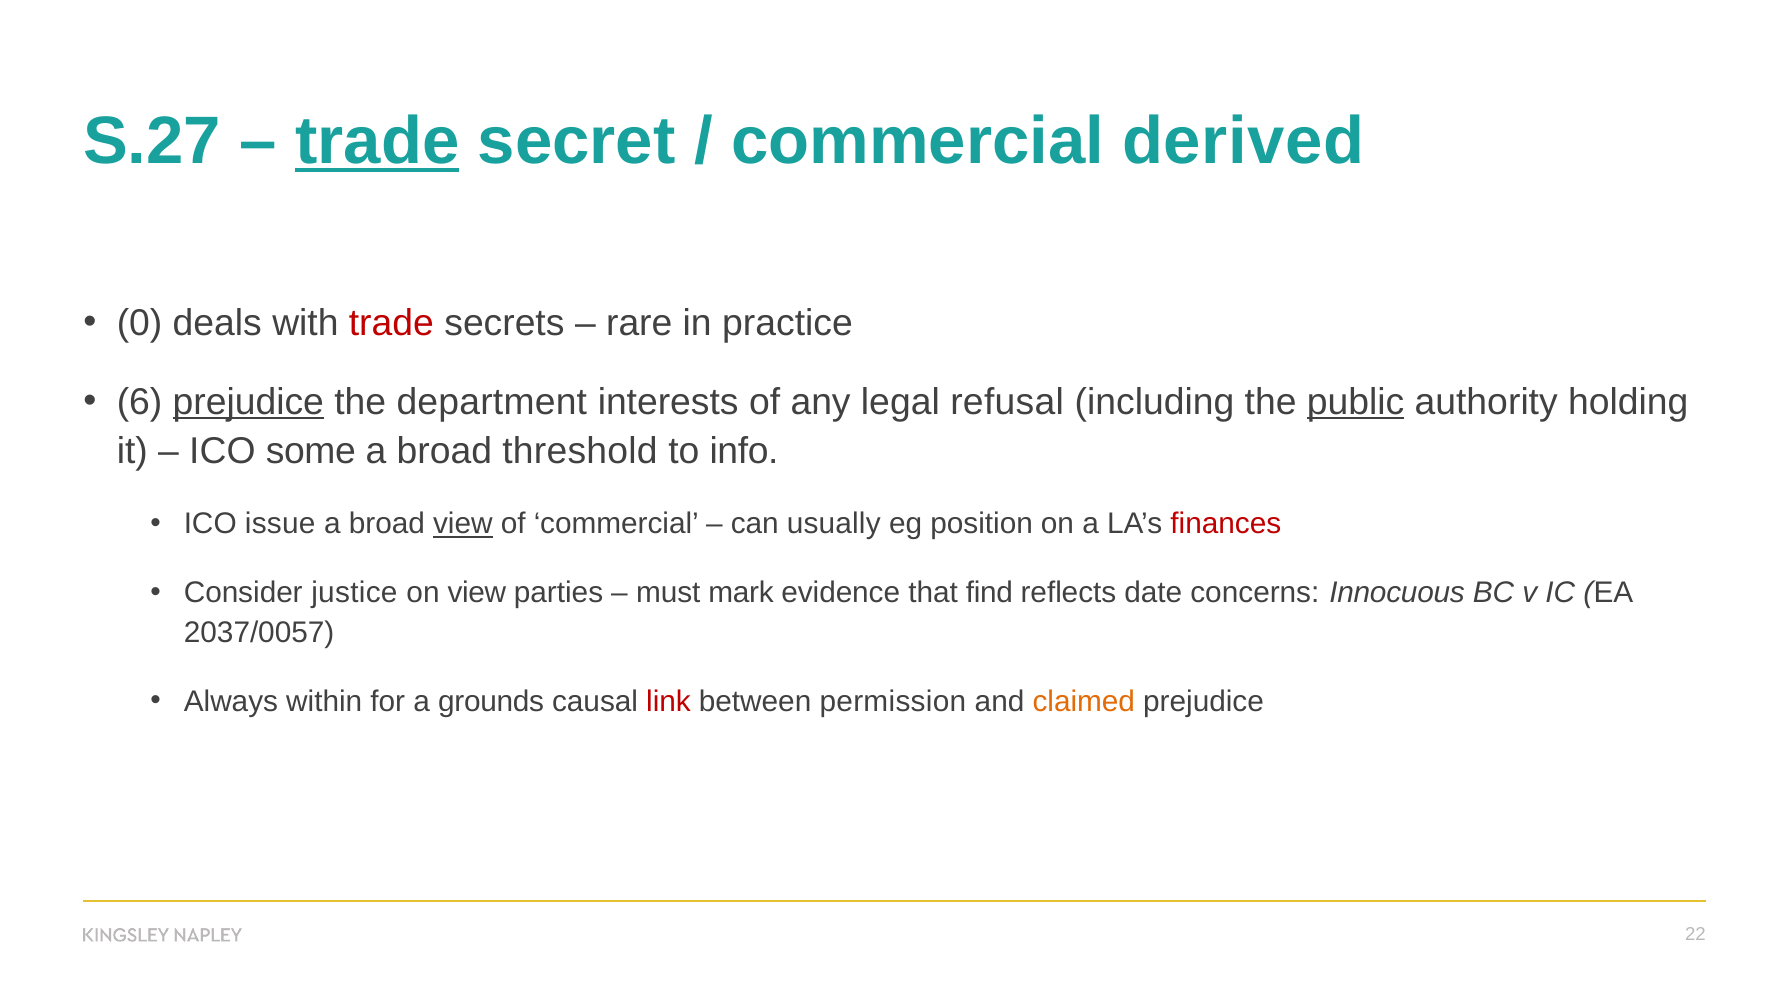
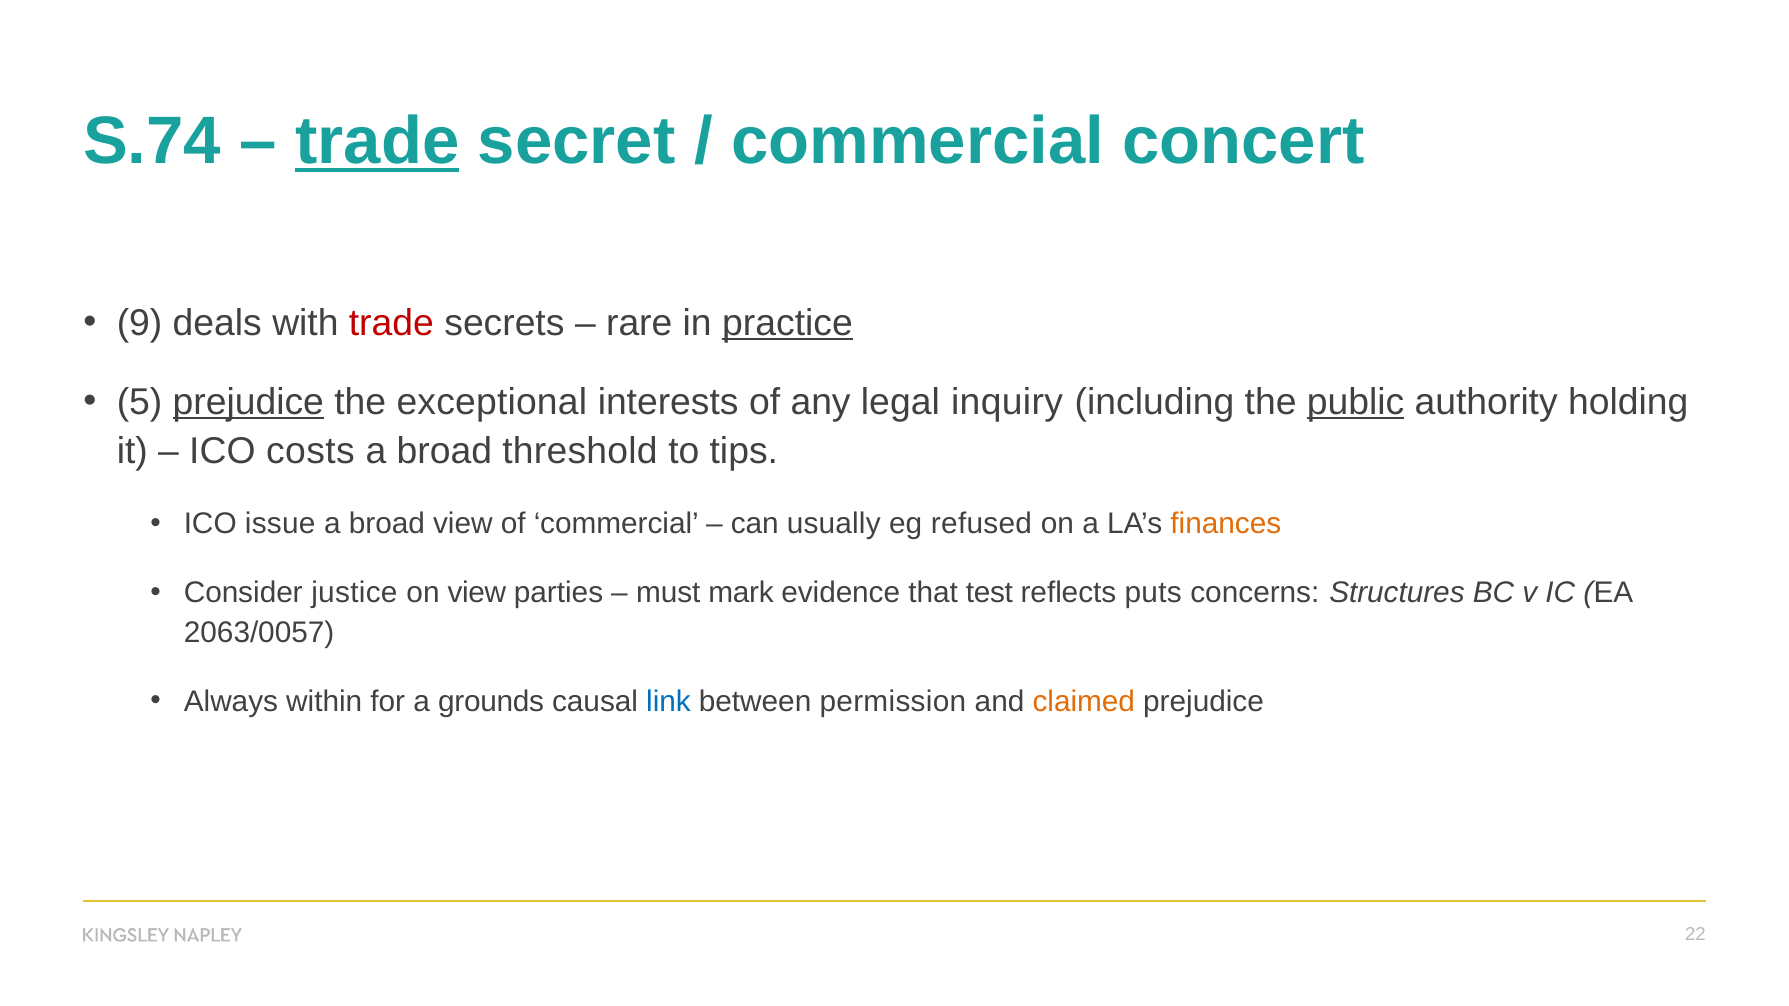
S.27: S.27 -> S.74
derived: derived -> concert
0: 0 -> 9
practice underline: none -> present
6: 6 -> 5
department: department -> exceptional
refusal: refusal -> inquiry
some: some -> costs
info: info -> tips
view at (463, 524) underline: present -> none
position: position -> refused
finances colour: red -> orange
find: find -> test
date: date -> puts
Innocuous: Innocuous -> Structures
2037/0057: 2037/0057 -> 2063/0057
link colour: red -> blue
